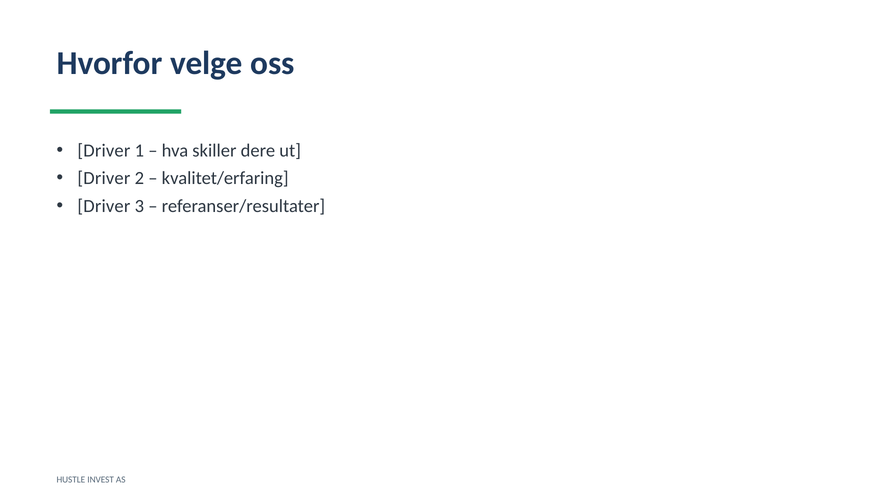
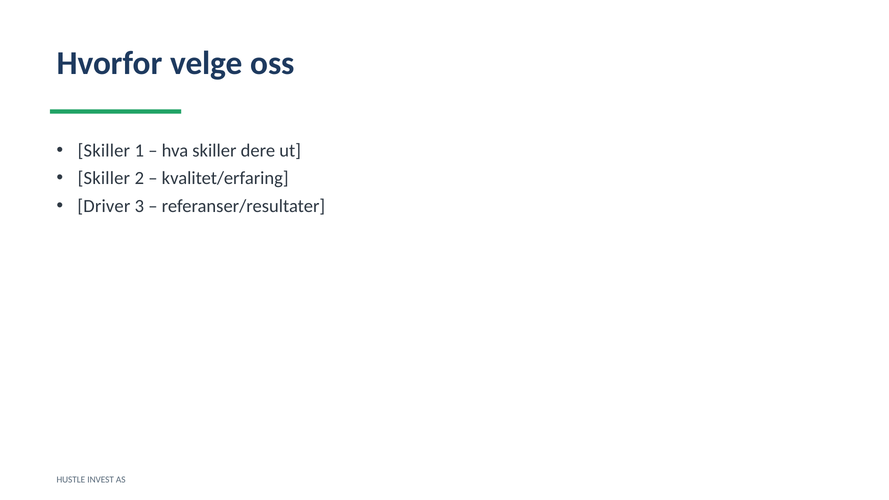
Driver at (104, 151): Driver -> Skiller
Driver at (104, 178): Driver -> Skiller
